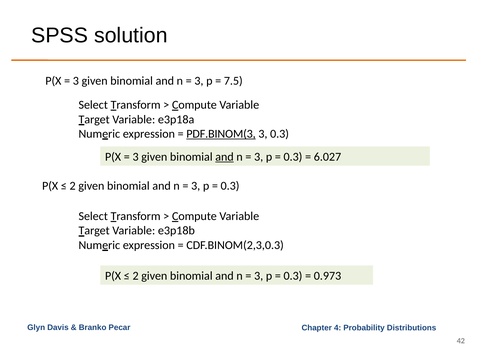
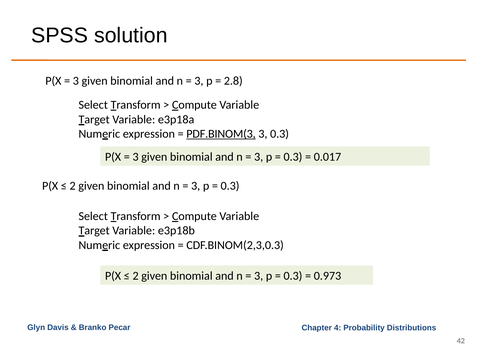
7.5: 7.5 -> 2.8
and at (224, 157) underline: present -> none
6.027: 6.027 -> 0.017
